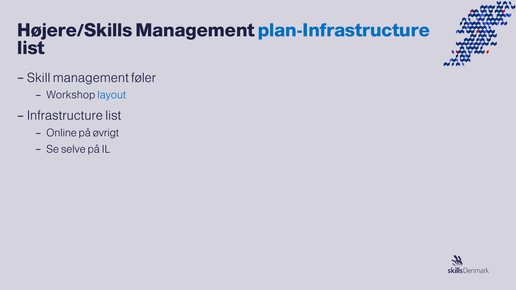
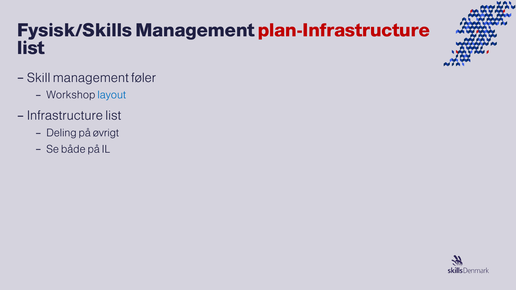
Højere/Skills: Højere/Skills -> Fysisk/Skills
plan-Infrastructure colour: blue -> red
Online: Online -> Deling
selve: selve -> både
